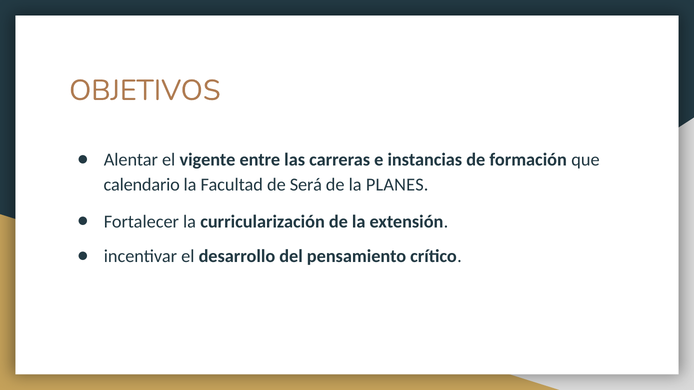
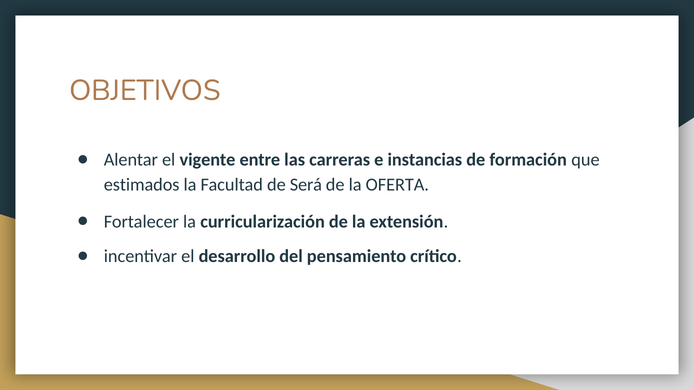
calendario: calendario -> estimados
PLANES: PLANES -> OFERTA
